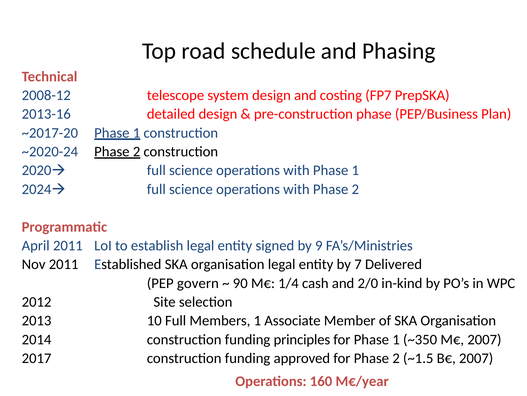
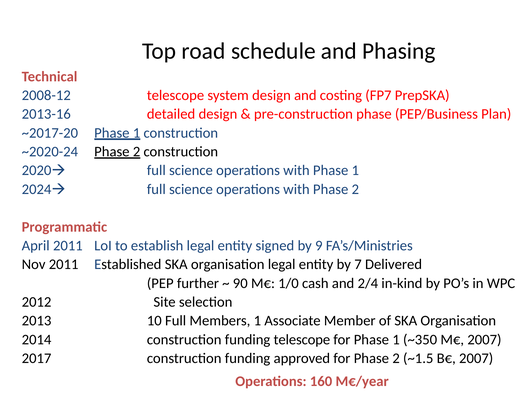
govern: govern -> further
1/4: 1/4 -> 1/0
2/0: 2/0 -> 2/4
funding principles: principles -> telescope
